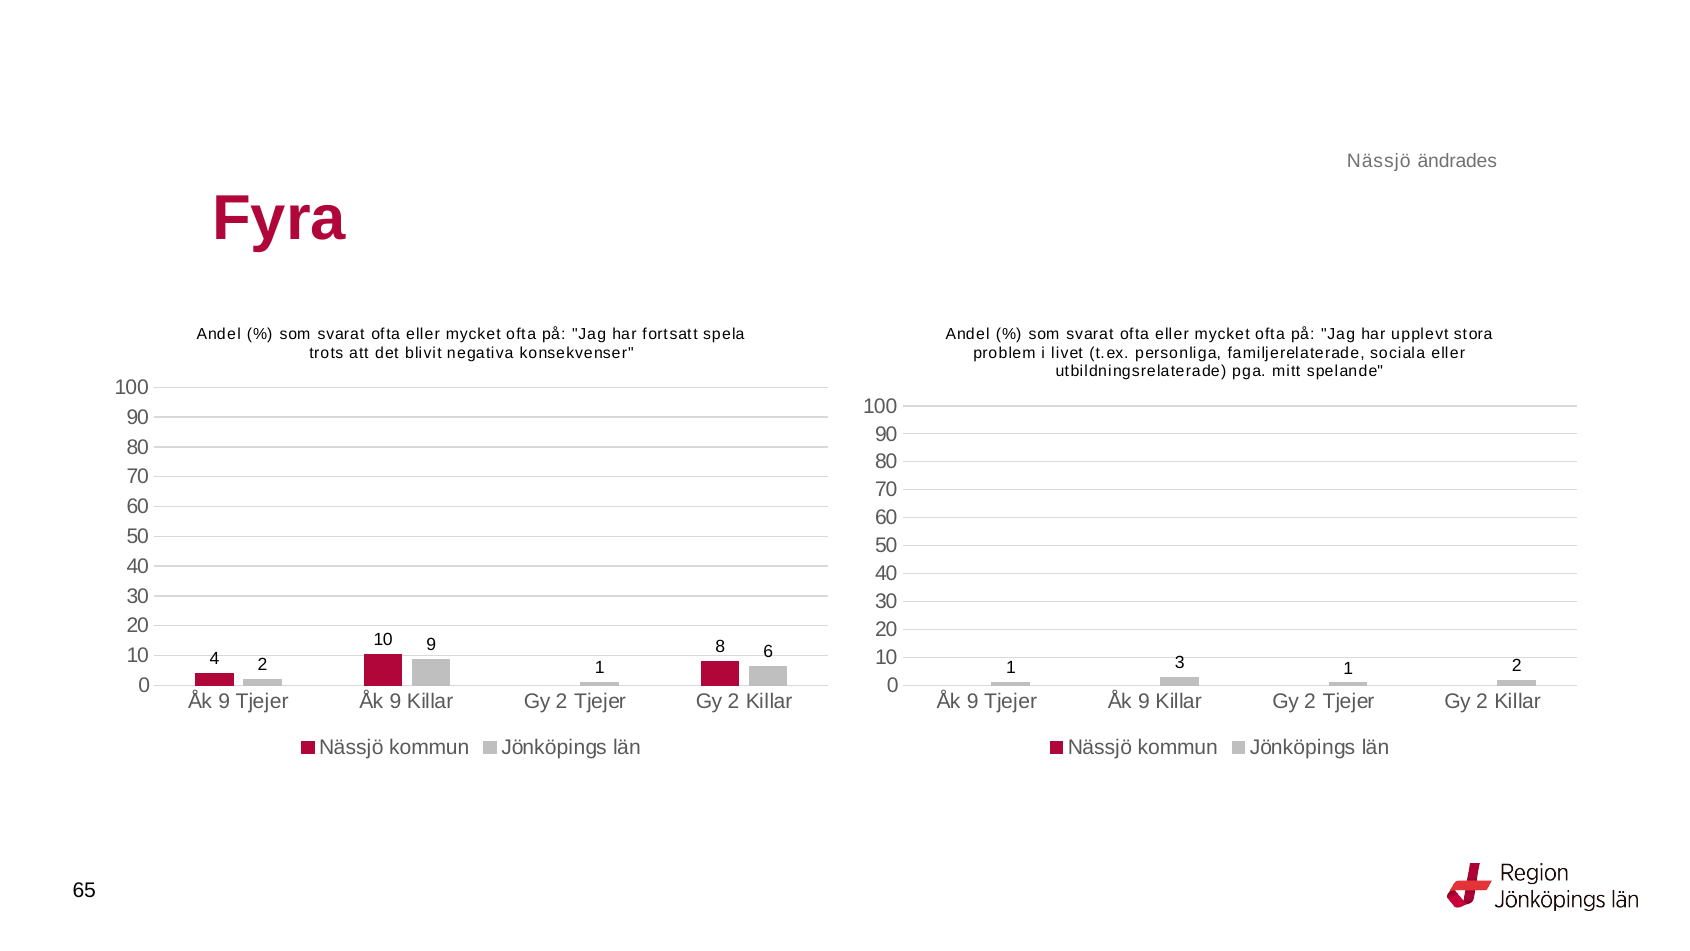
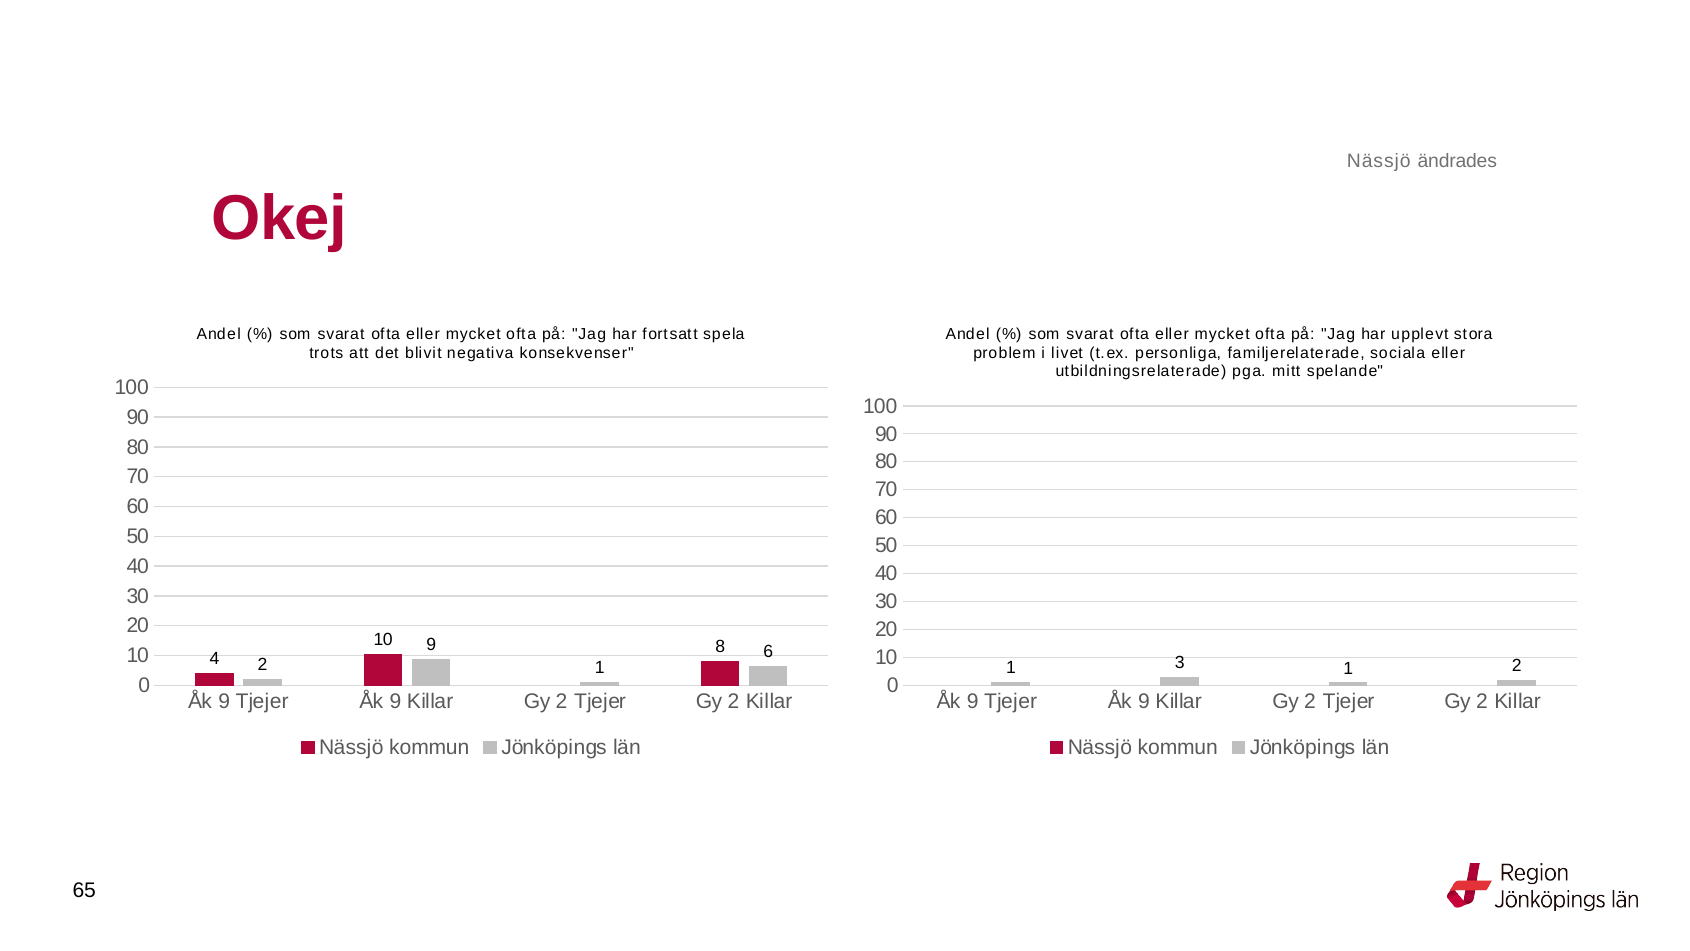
Fyra: Fyra -> Okej
